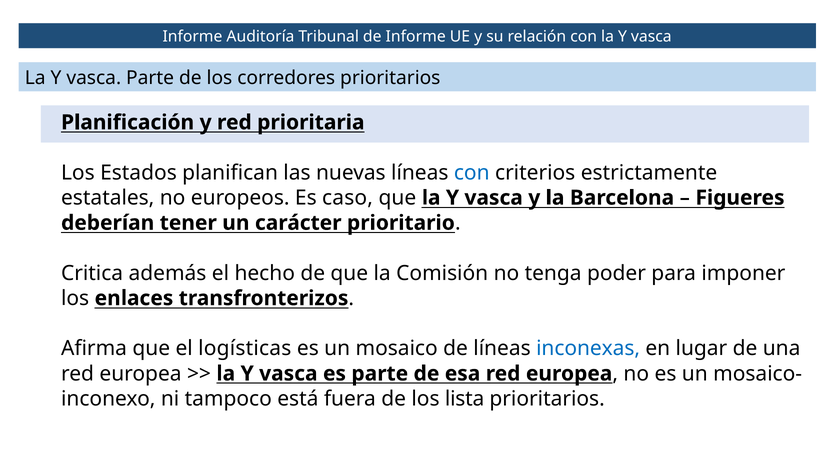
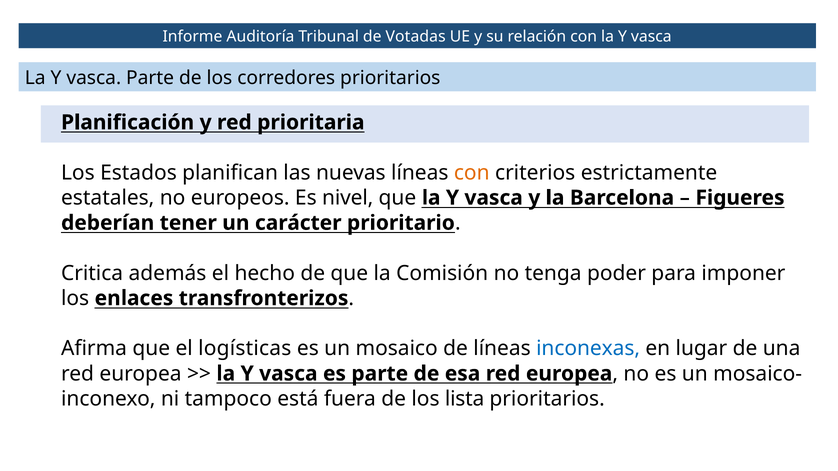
de Informe: Informe -> Votadas
con at (472, 173) colour: blue -> orange
caso: caso -> nivel
